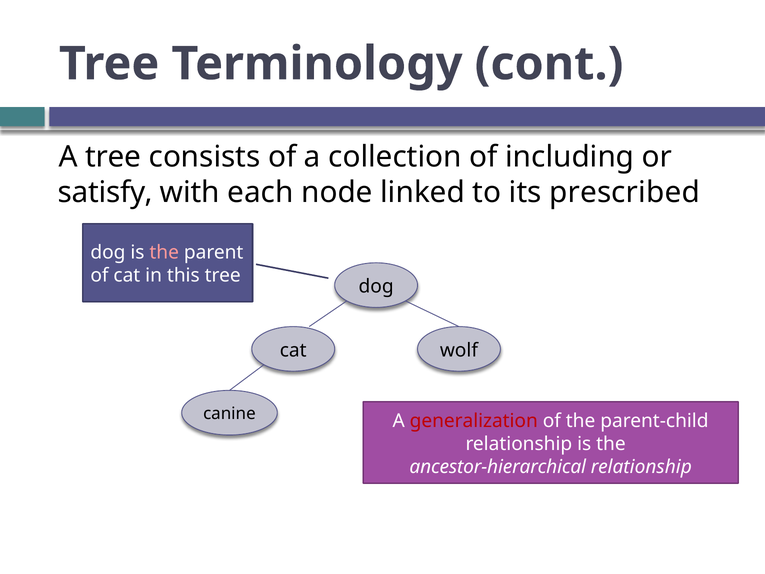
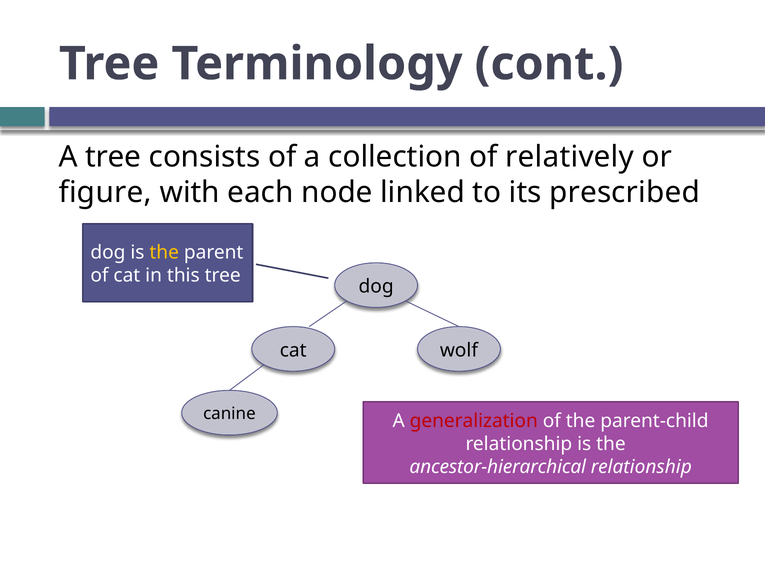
including: including -> relatively
satisfy: satisfy -> figure
the at (164, 253) colour: pink -> yellow
